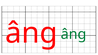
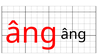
âng at (74, 34) colour: green -> black
